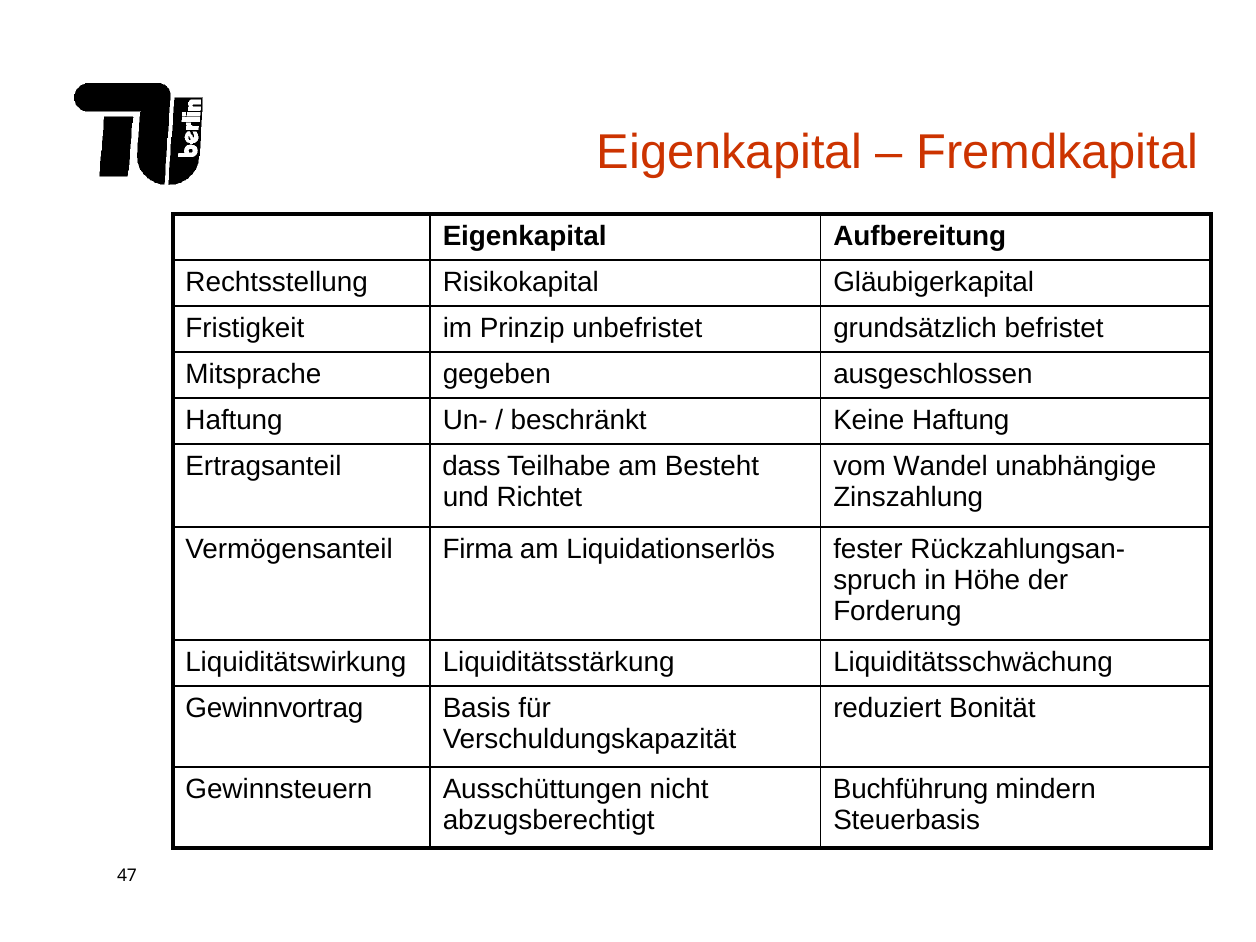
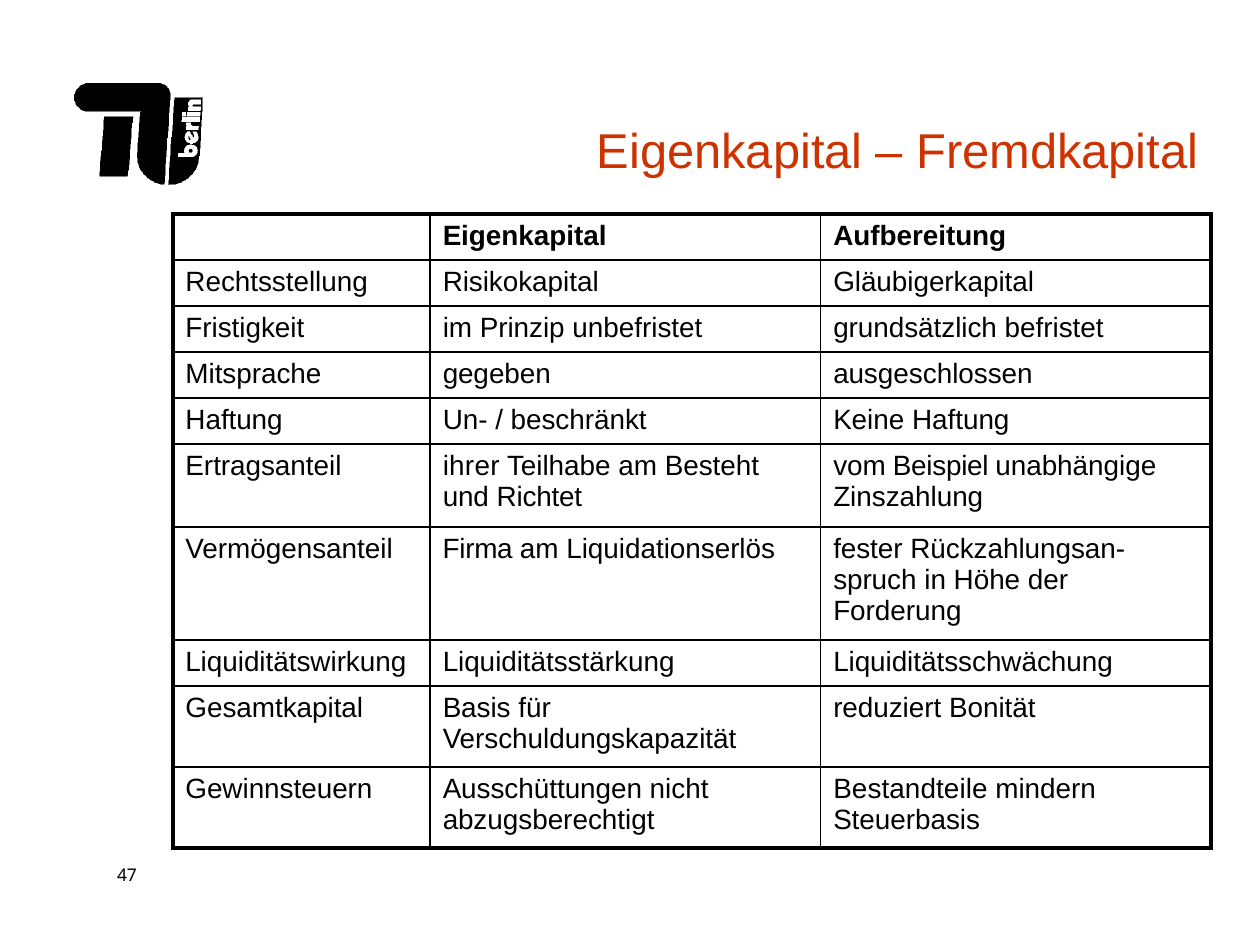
dass: dass -> ihrer
Wandel: Wandel -> Beispiel
Gewinnvortrag: Gewinnvortrag -> Gesamtkapital
Buchführung: Buchführung -> Bestandteile
